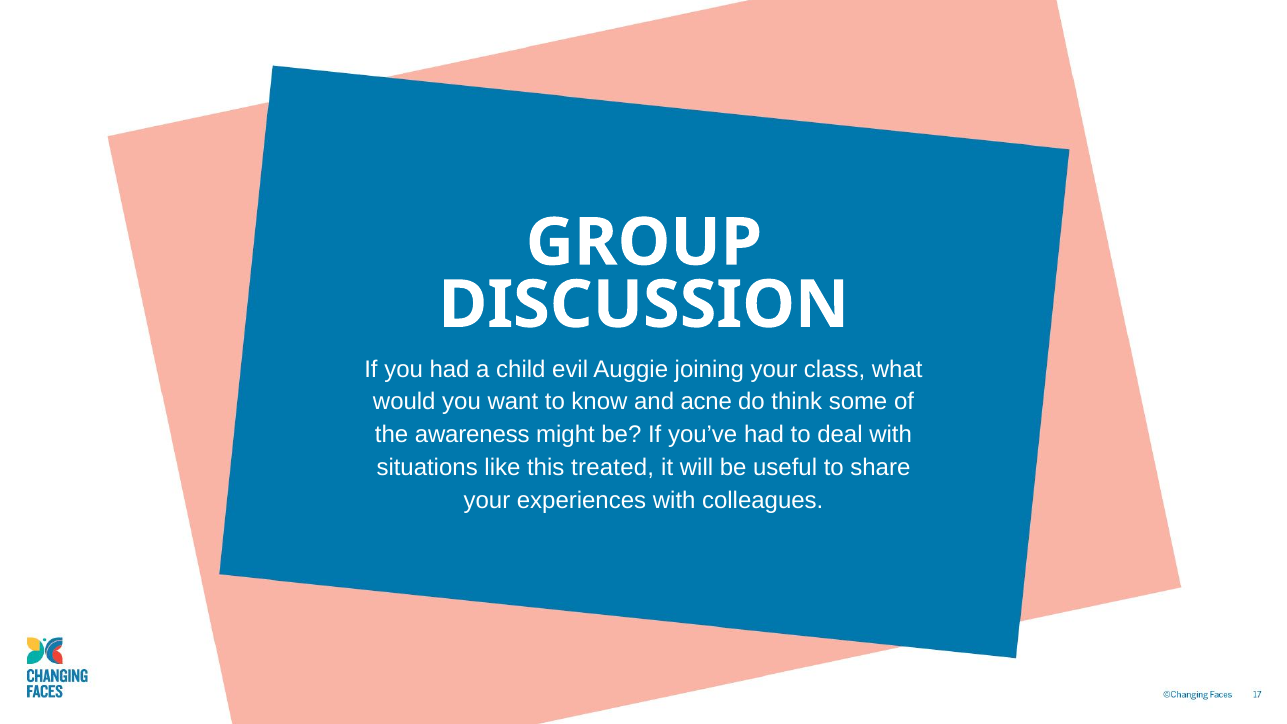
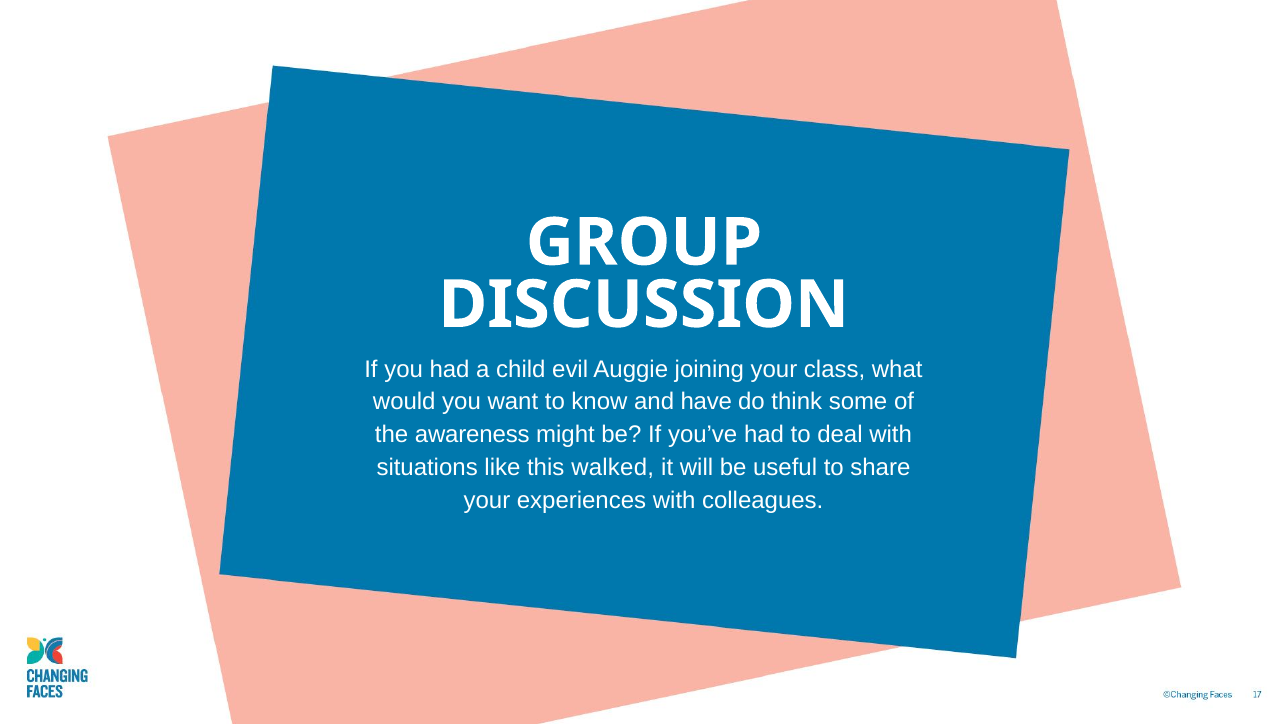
acne: acne -> have
treated: treated -> walked
